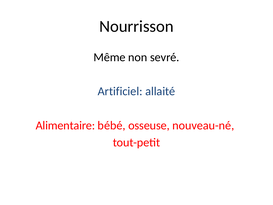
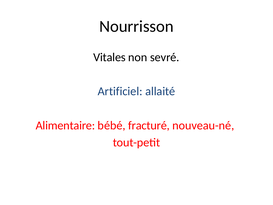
Même: Même -> Vitales
osseuse: osseuse -> fracturé
